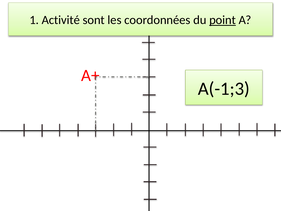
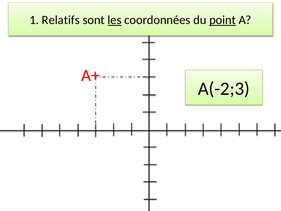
Activité: Activité -> Relatifs
les underline: none -> present
A(-1;3: A(-1;3 -> A(-2;3
